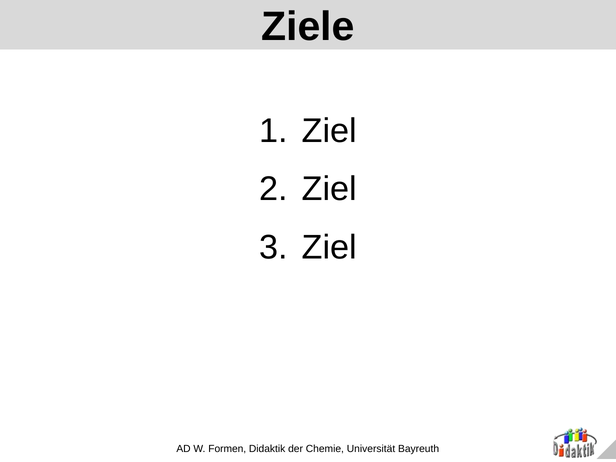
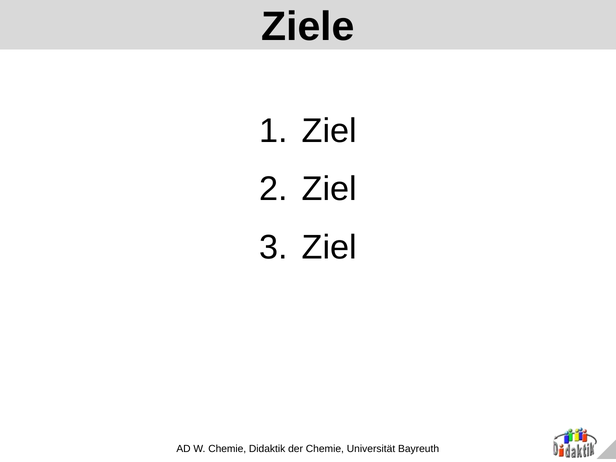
W Formen: Formen -> Chemie
